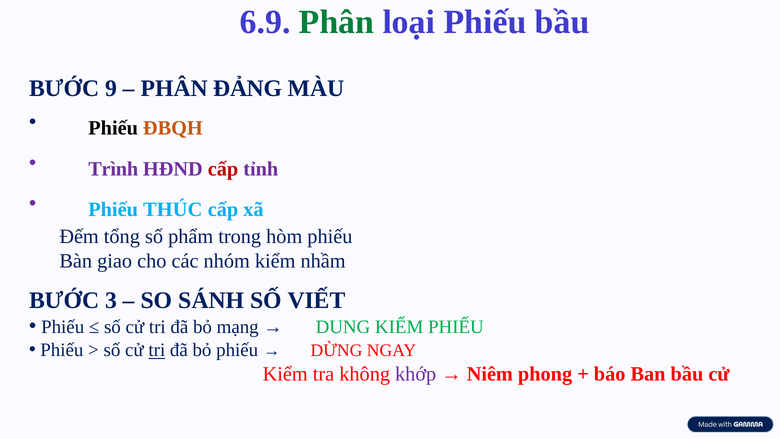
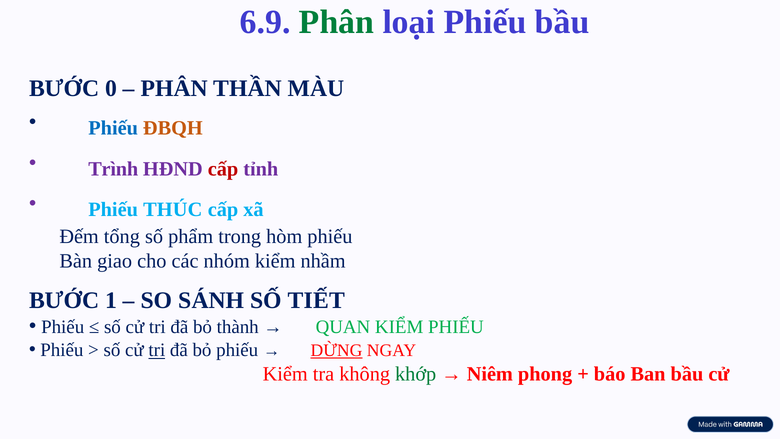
9: 9 -> 0
ĐẢNG: ĐẢNG -> THẦN
Phiếu at (113, 128) colour: black -> blue
3: 3 -> 1
VIẾT: VIẾT -> TIẾT
mạng: mạng -> thành
DUNG: DUNG -> QUAN
DỪNG underline: none -> present
khớp colour: purple -> green
